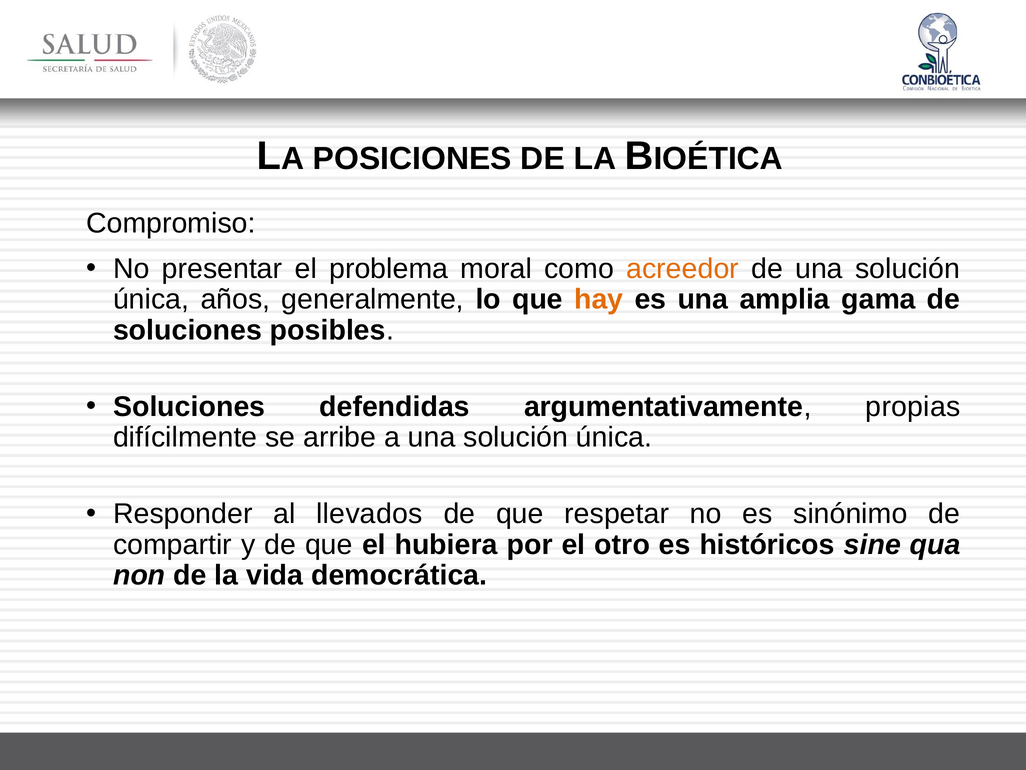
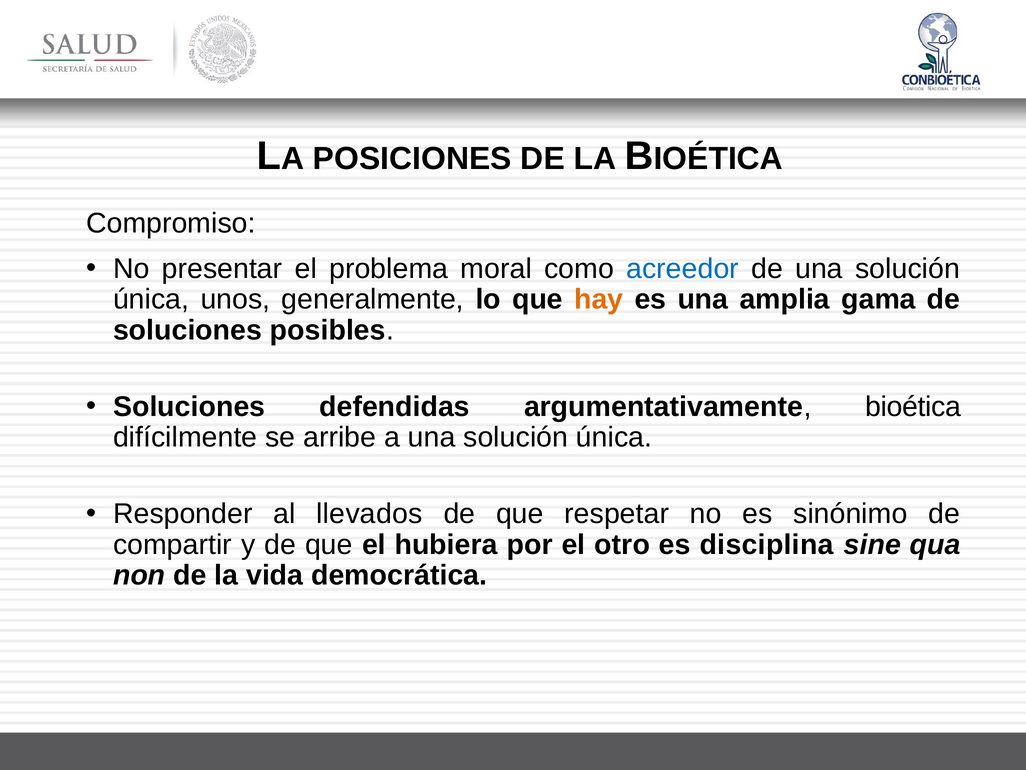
acreedor colour: orange -> blue
años: años -> unos
propias: propias -> bioética
históricos: históricos -> disciplina
